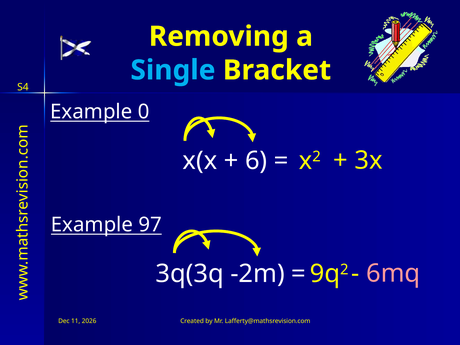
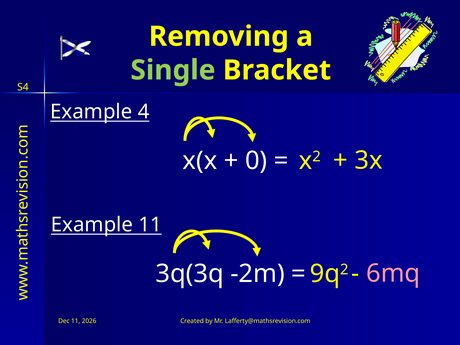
Single colour: light blue -> light green
0: 0 -> 4
6: 6 -> 0
Example 97: 97 -> 11
